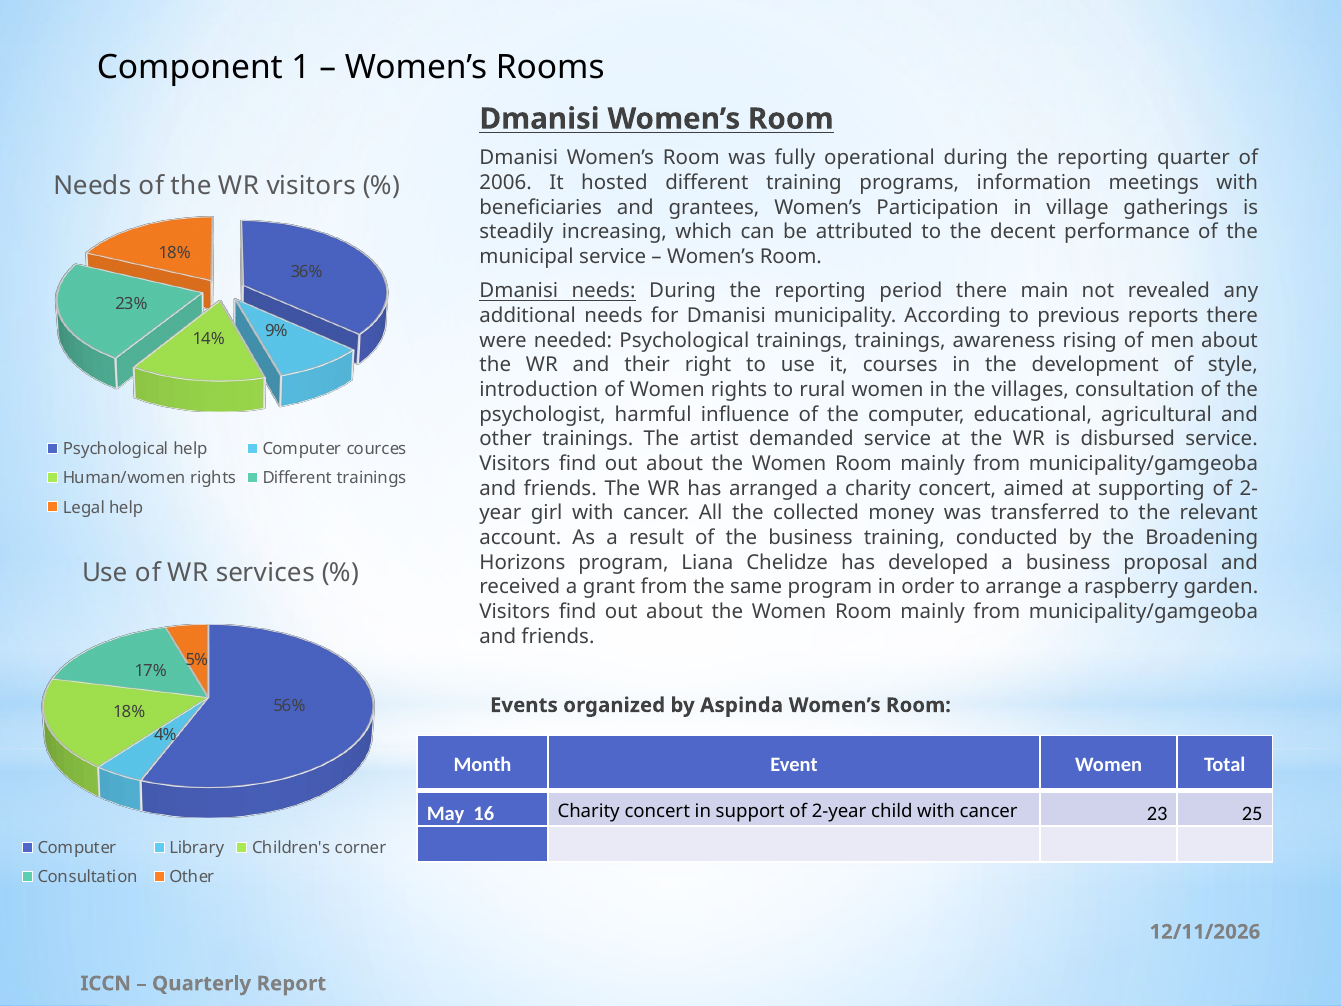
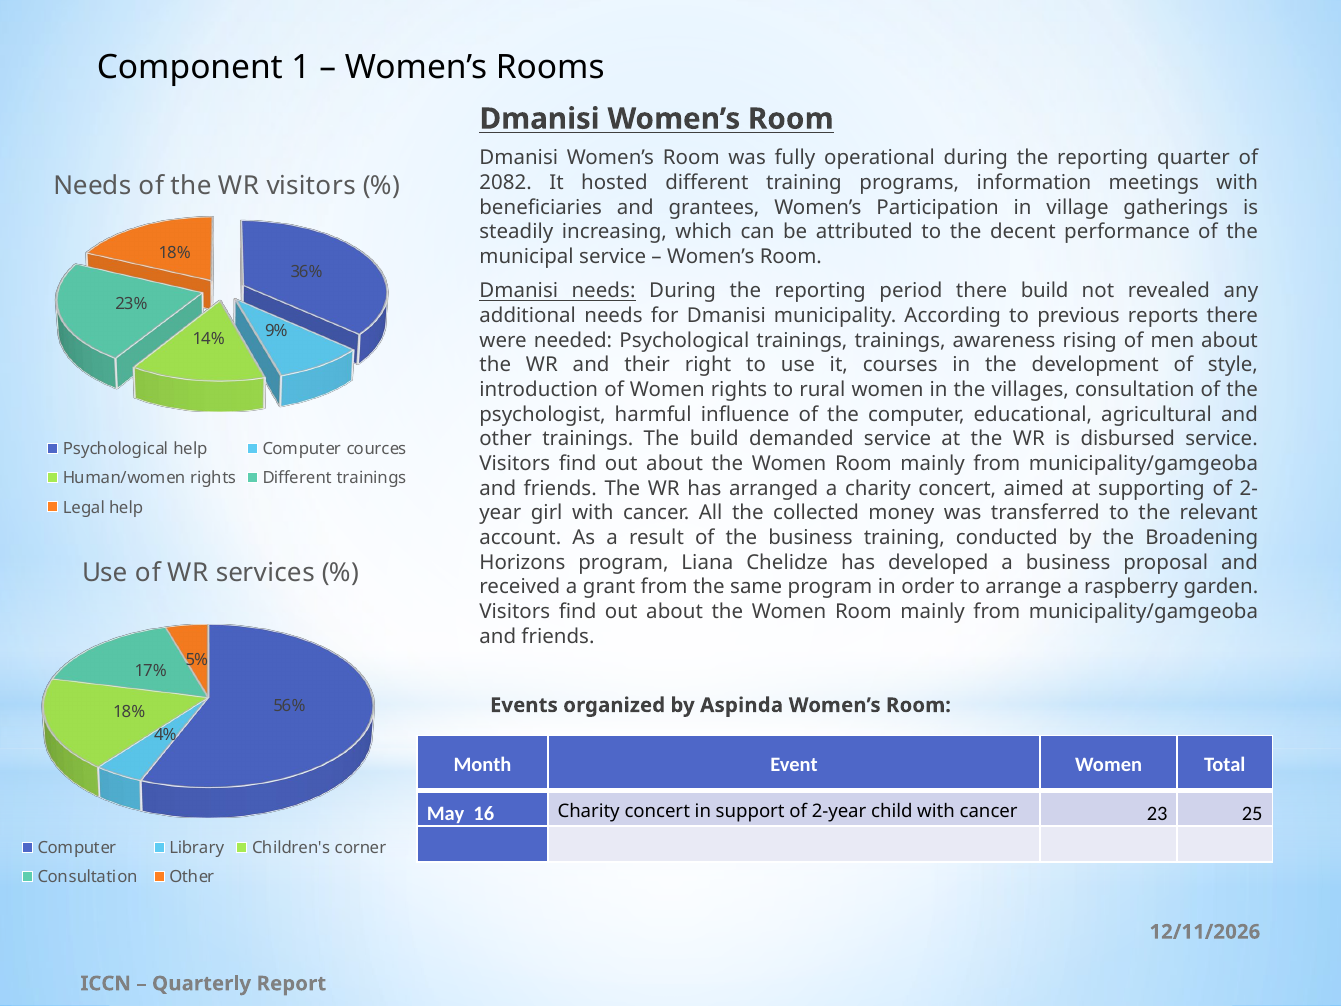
2006: 2006 -> 2082
there main: main -> build
The artist: artist -> build
